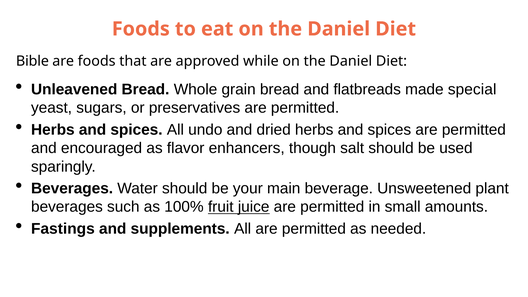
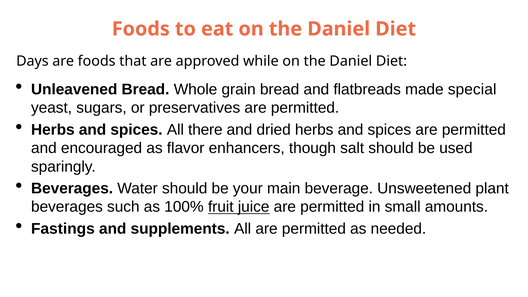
Bible: Bible -> Days
undo: undo -> there
